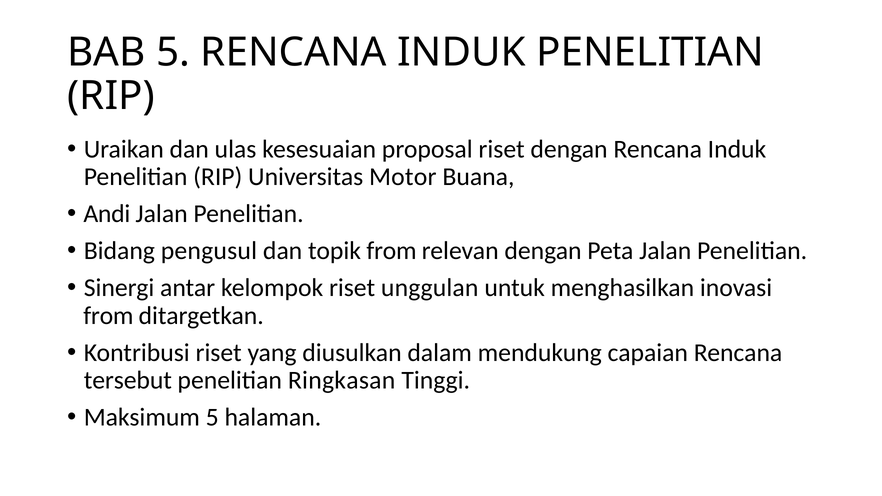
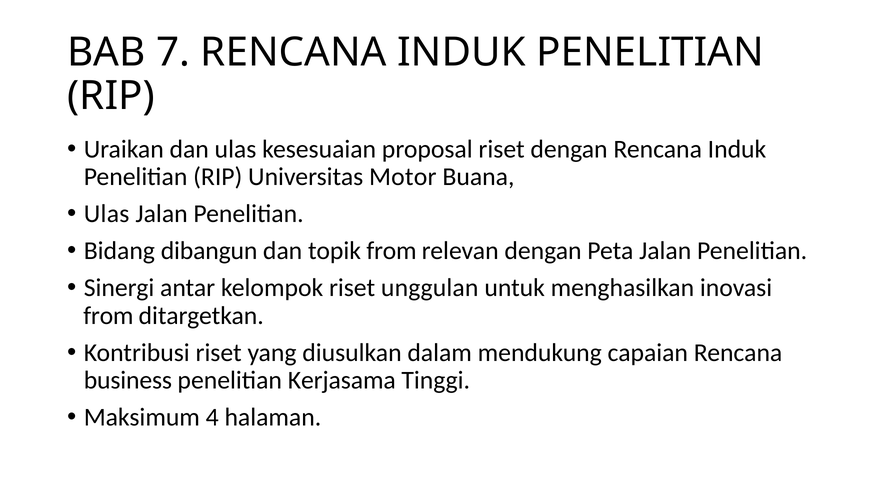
BAB 5: 5 -> 7
Andi at (107, 214): Andi -> Ulas
pengusul: pengusul -> dibangun
tersebut: tersebut -> business
Ringkasan: Ringkasan -> Kerjasama
Maksimum 5: 5 -> 4
